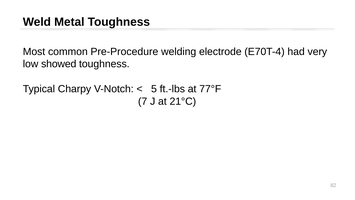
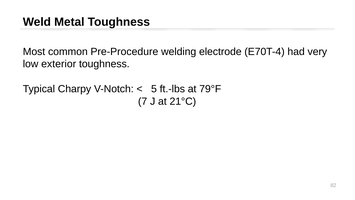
showed: showed -> exterior
77°F: 77°F -> 79°F
